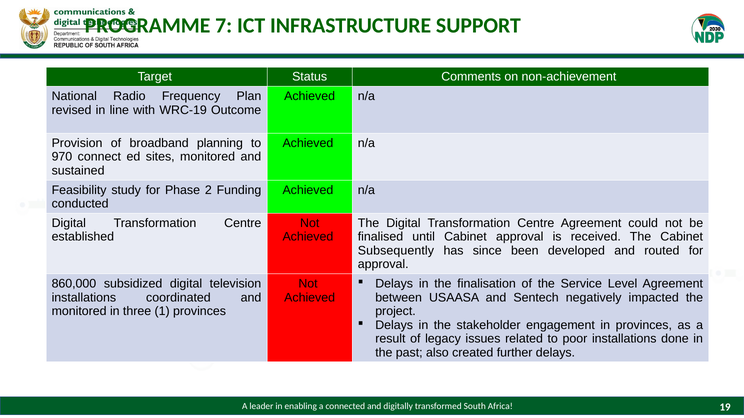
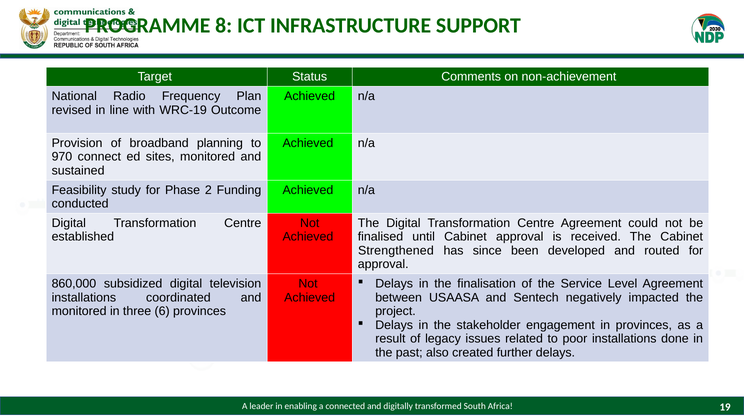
7: 7 -> 8
Subsequently: Subsequently -> Strengthened
1: 1 -> 6
